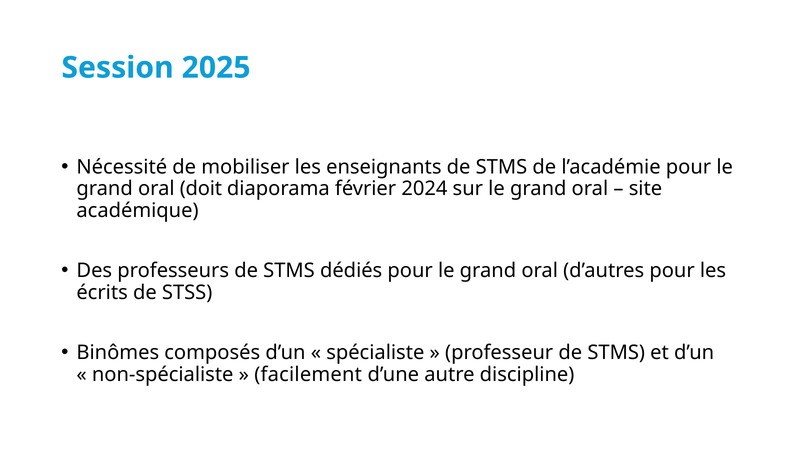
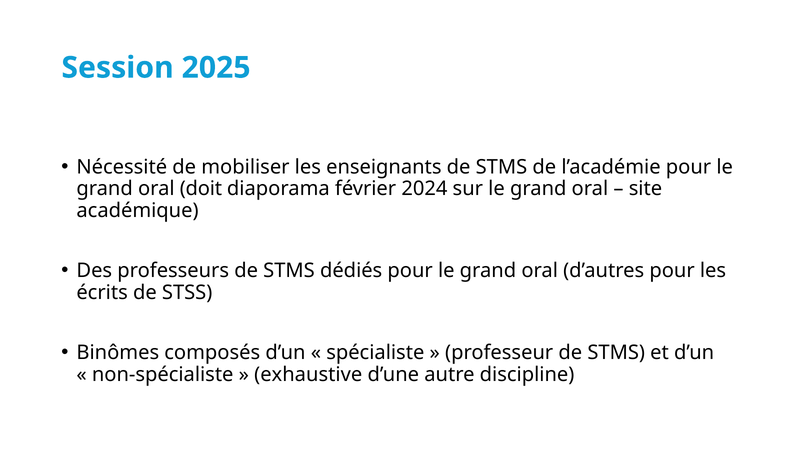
facilement: facilement -> exhaustive
